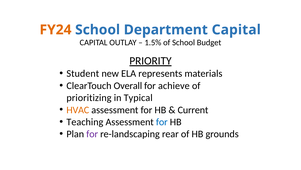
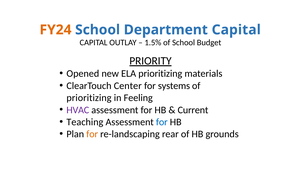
Student: Student -> Opened
ELA represents: represents -> prioritizing
Overall: Overall -> Center
achieve: achieve -> systems
Typical: Typical -> Feeling
HVAC colour: orange -> purple
for at (92, 134) colour: purple -> orange
